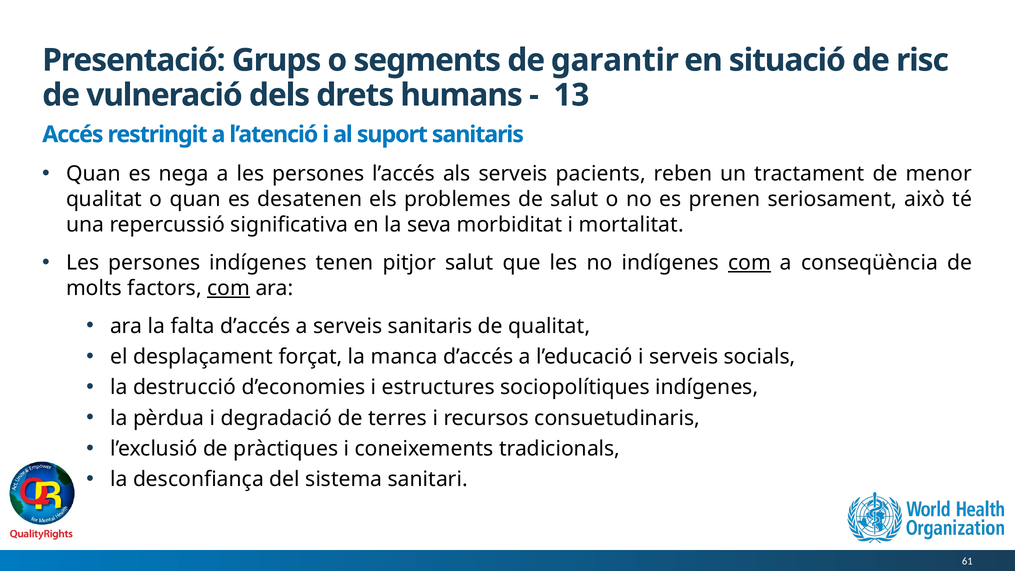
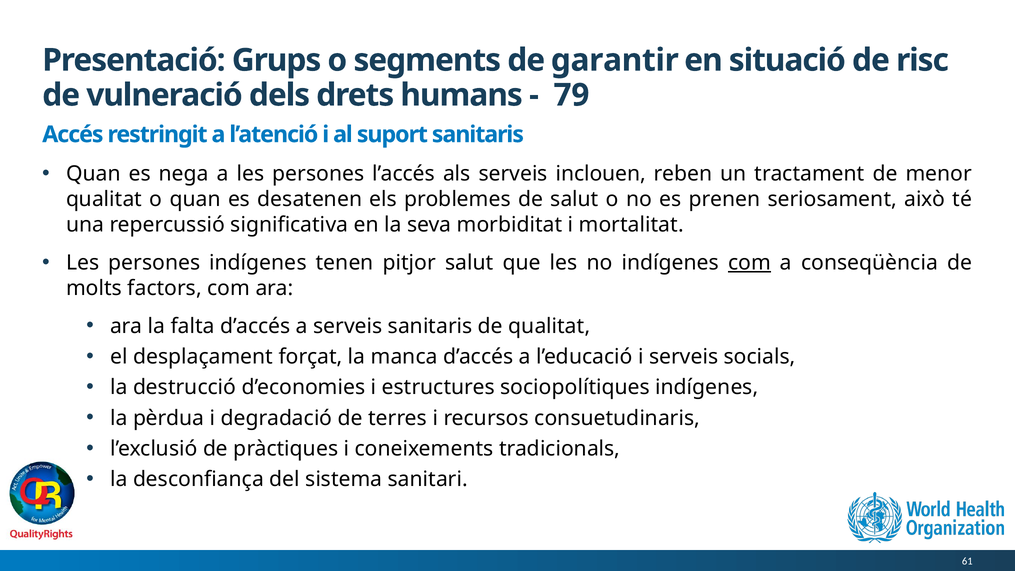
13: 13 -> 79
pacients: pacients -> inclouen
com at (229, 288) underline: present -> none
